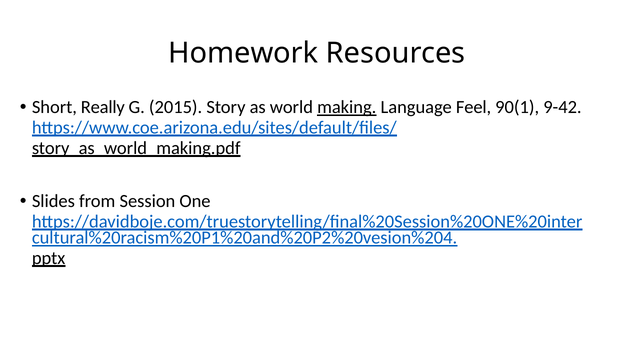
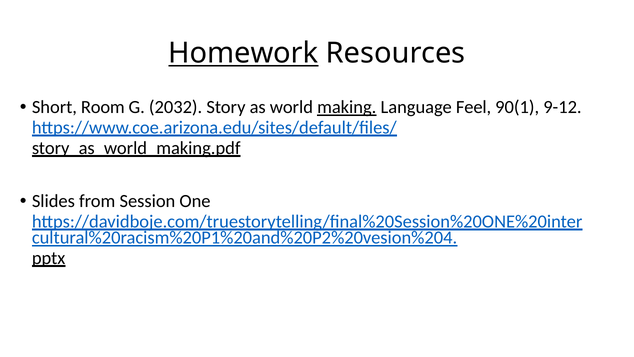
Homework underline: none -> present
Really: Really -> Room
2015: 2015 -> 2032
9-42: 9-42 -> 9-12
